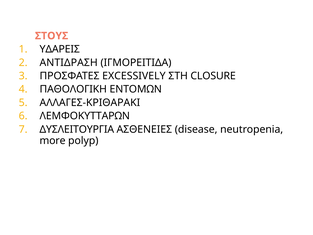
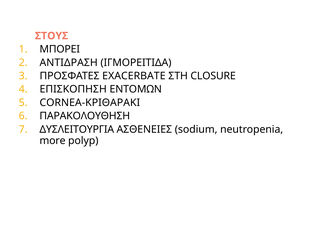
ΥΔΑΡΕΙΣ: ΥΔΑΡΕΙΣ -> ΜΠΟΡΕΙ
EXCESSIVELY: EXCESSIVELY -> EXACERBATE
ΠΑΘΟΛΟΓΙΚΗ: ΠΑΘΟΛΟΓΙΚΗ -> ΕΠΙΣΚΟΠΗΣΗ
ΑΛΛΑΓΕΣ-ΚΡΙΘΑΡΑΚΙ: ΑΛΛΑΓΕΣ-ΚΡΙΘΑΡΑΚΙ -> CORNEA-ΚΡΙΘΑΡΑΚΙ
ΛΕΜΦΟΚΥΤΤΑΡΩΝ: ΛΕΜΦΟΚΥΤΤΑΡΩΝ -> ΠΑΡΑΚΟΛΟΥΘΗΣΗ
disease: disease -> sodium
